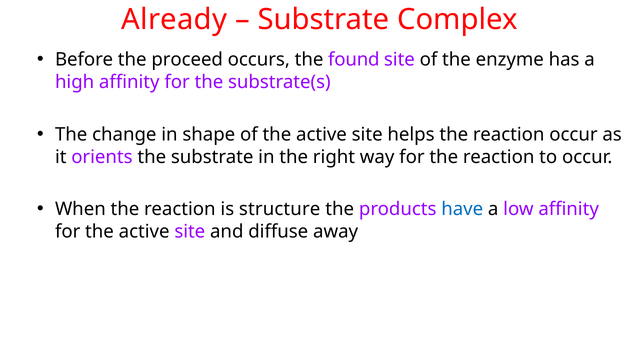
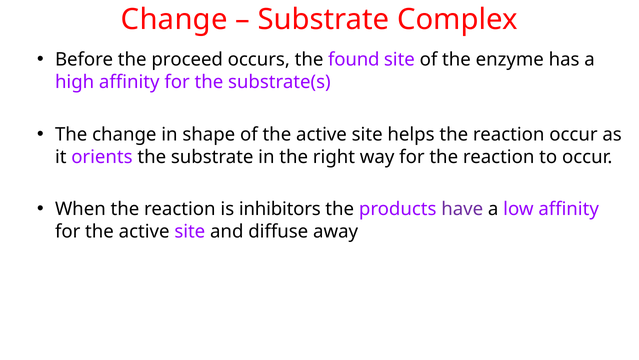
Already at (174, 20): Already -> Change
structure: structure -> inhibitors
have colour: blue -> purple
